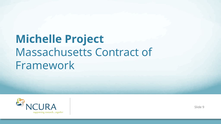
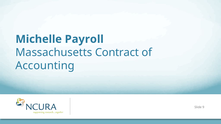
Project: Project -> Payroll
Framework: Framework -> Accounting
